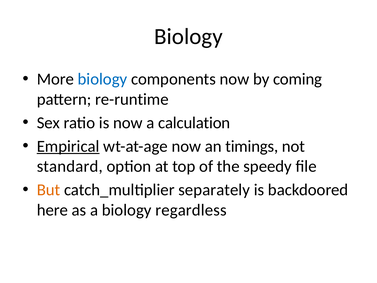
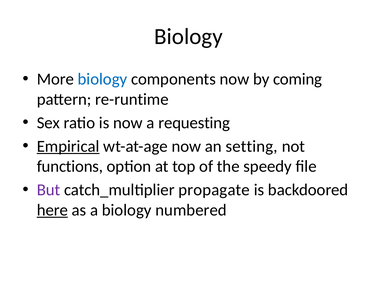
calculation: calculation -> requesting
timings: timings -> setting
standard: standard -> functions
But colour: orange -> purple
separately: separately -> propagate
here underline: none -> present
regardless: regardless -> numbered
